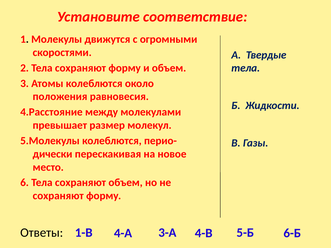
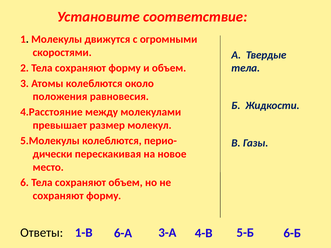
4-А: 4-А -> 6-А
